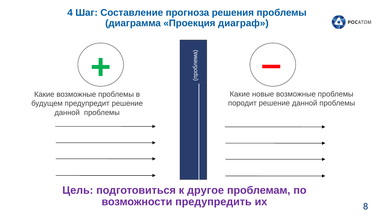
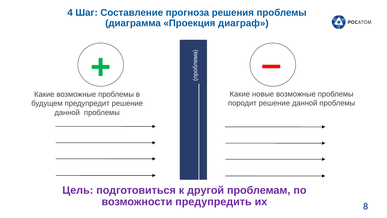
другое: другое -> другой
